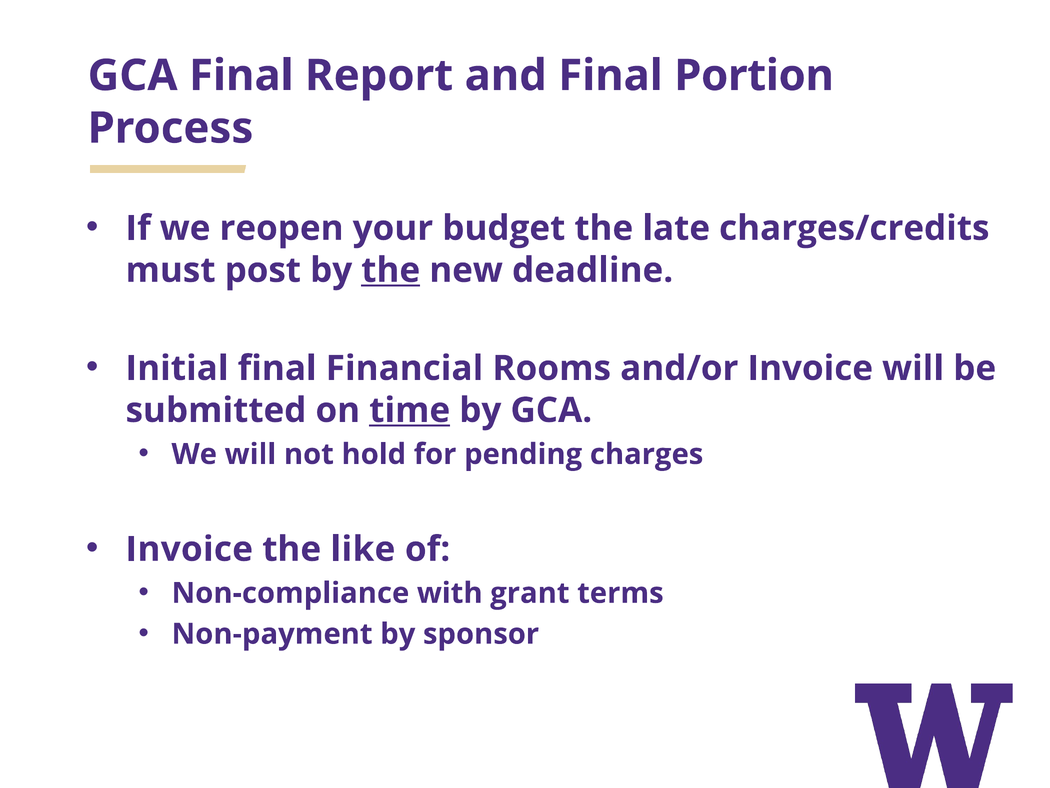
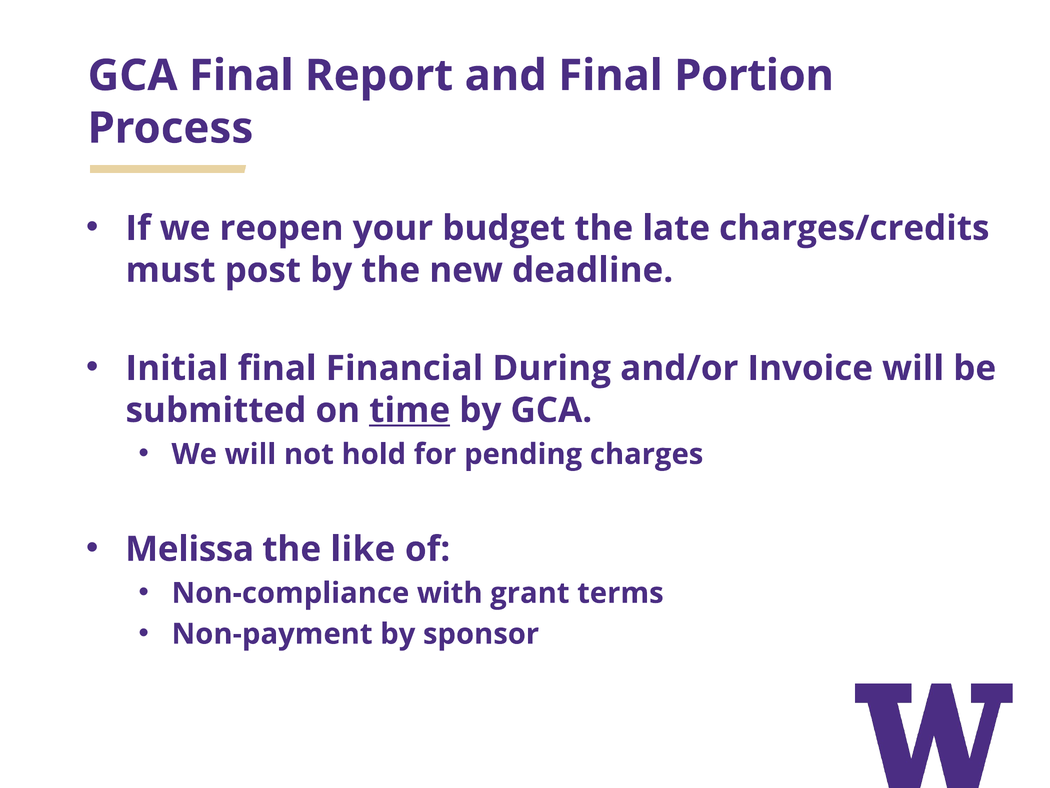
the at (391, 270) underline: present -> none
Rooms: Rooms -> During
Invoice at (189, 549): Invoice -> Melissa
